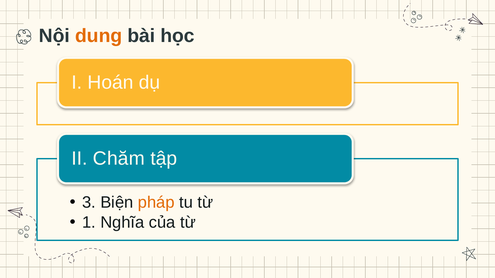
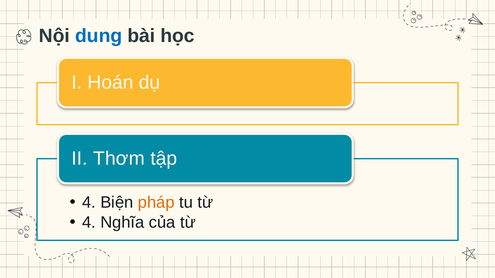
dung colour: orange -> blue
Chăm: Chăm -> Thơm
3 at (89, 203): 3 -> 4
1 at (89, 223): 1 -> 4
